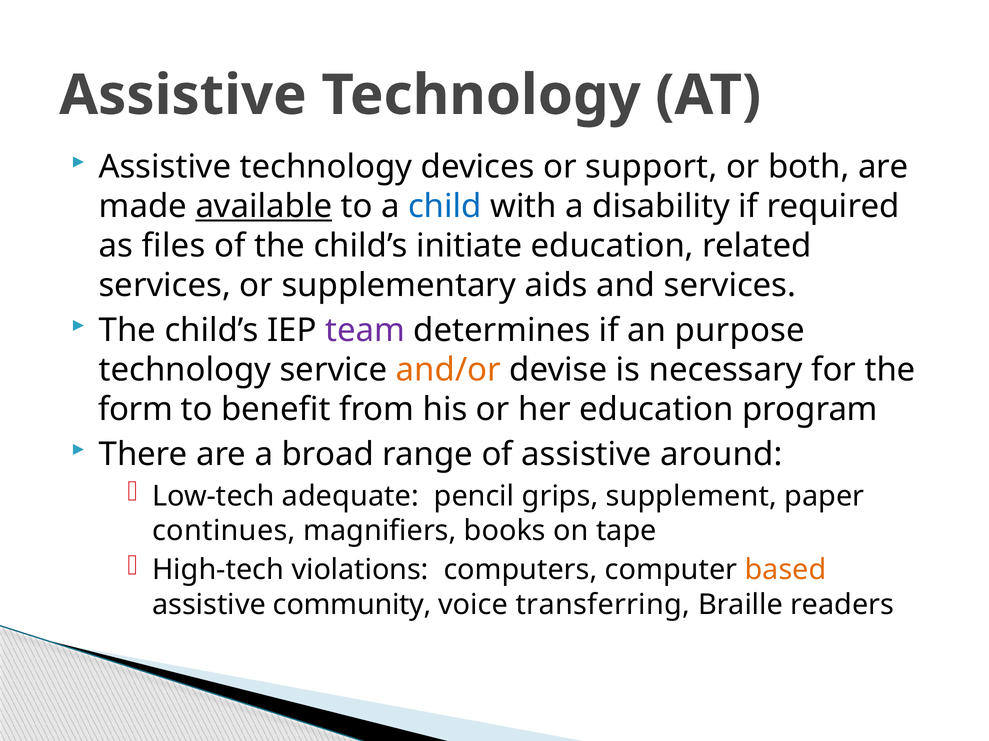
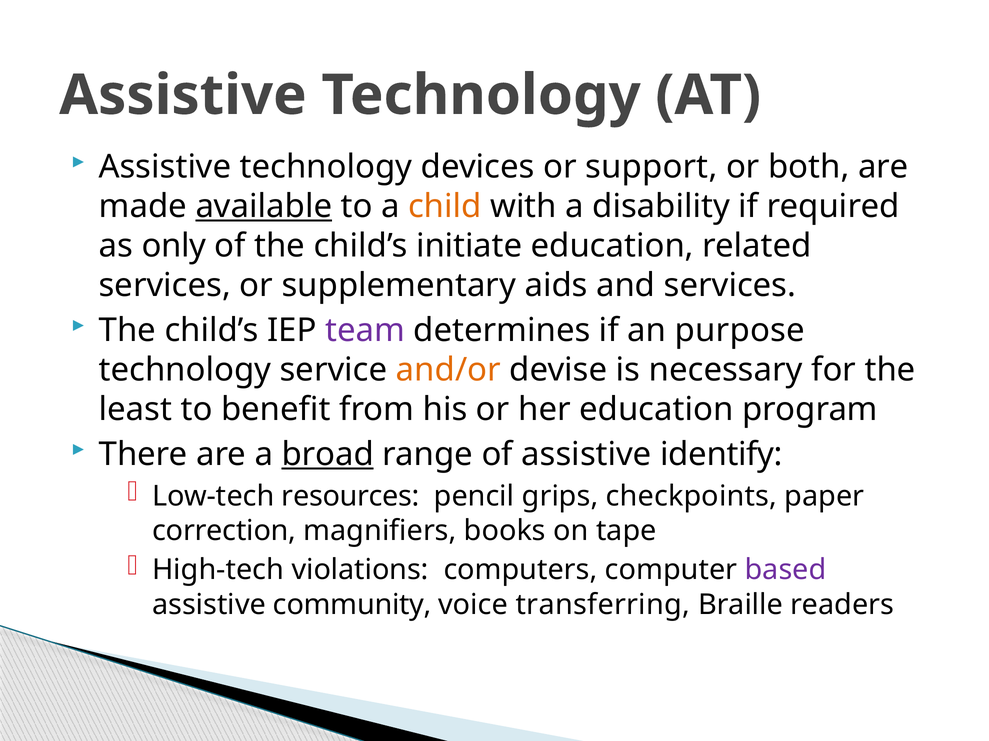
child colour: blue -> orange
files: files -> only
form: form -> least
broad underline: none -> present
around: around -> identify
adequate: adequate -> resources
supplement: supplement -> checkpoints
continues: continues -> correction
based colour: orange -> purple
